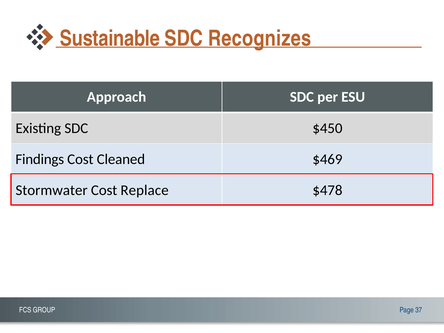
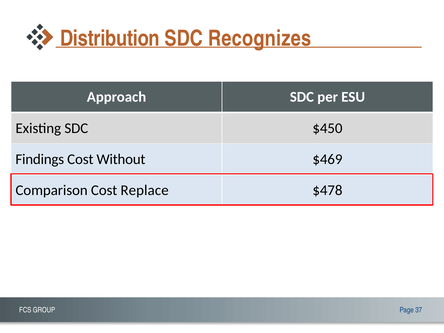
Sustainable: Sustainable -> Distribution
Cleaned: Cleaned -> Without
Stormwater: Stormwater -> Comparison
